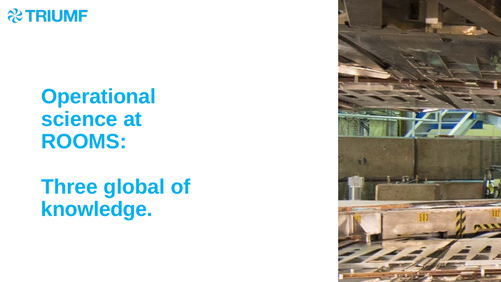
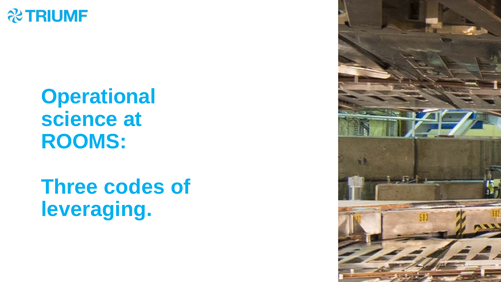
global: global -> codes
knowledge: knowledge -> leveraging
